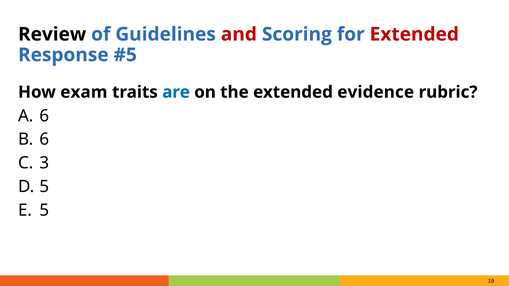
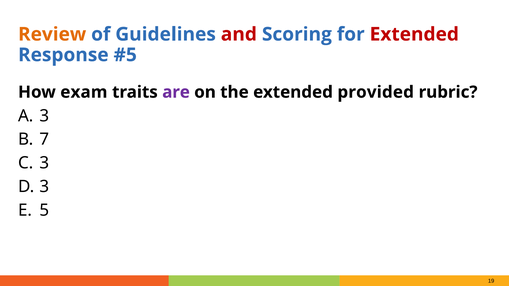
Review colour: black -> orange
are colour: blue -> purple
evidence: evidence -> provided
6 at (44, 116): 6 -> 3
6 at (44, 140): 6 -> 7
5 at (44, 187): 5 -> 3
